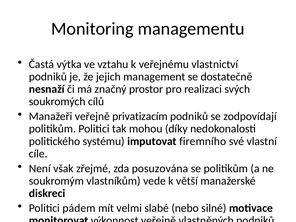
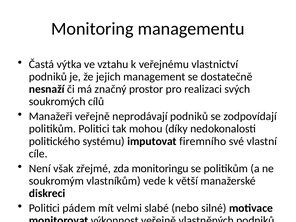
privatizacím: privatizacím -> neprodávají
posuzována: posuzována -> monitoringu
